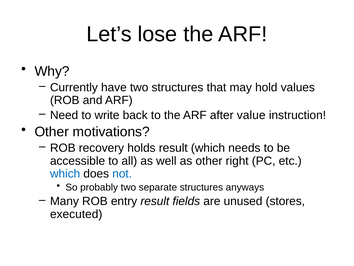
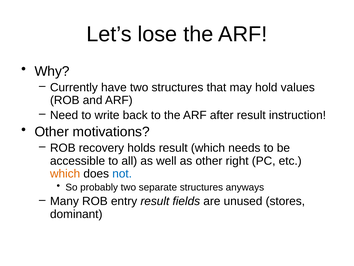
after value: value -> result
which at (65, 173) colour: blue -> orange
executed: executed -> dominant
